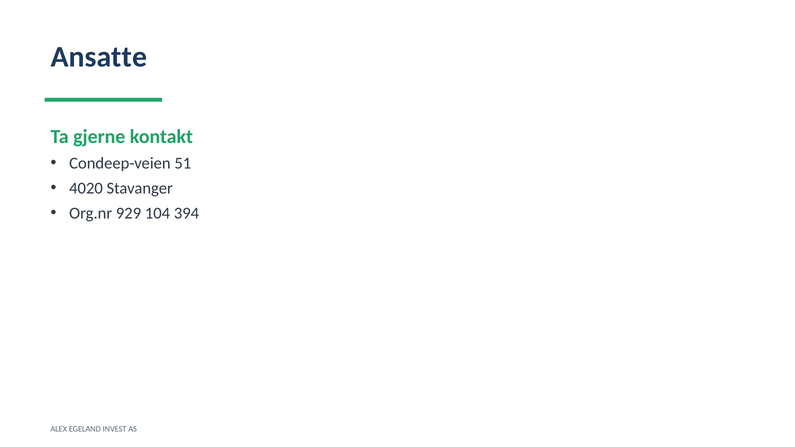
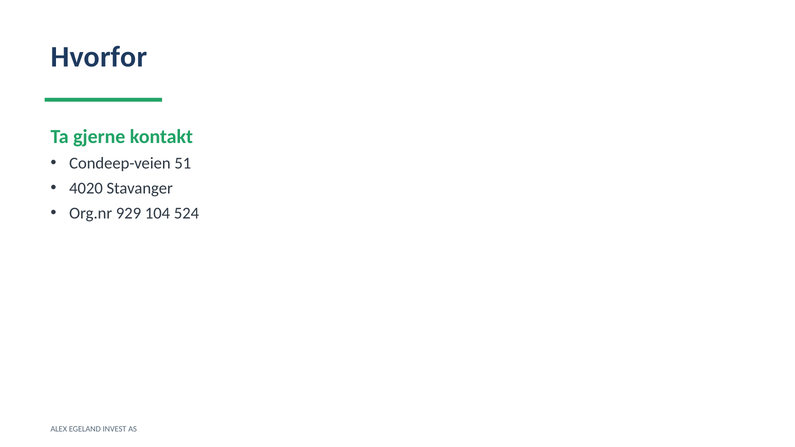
Ansatte: Ansatte -> Hvorfor
394: 394 -> 524
